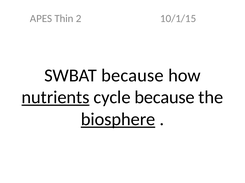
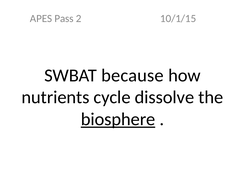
Thin: Thin -> Pass
nutrients underline: present -> none
cycle because: because -> dissolve
